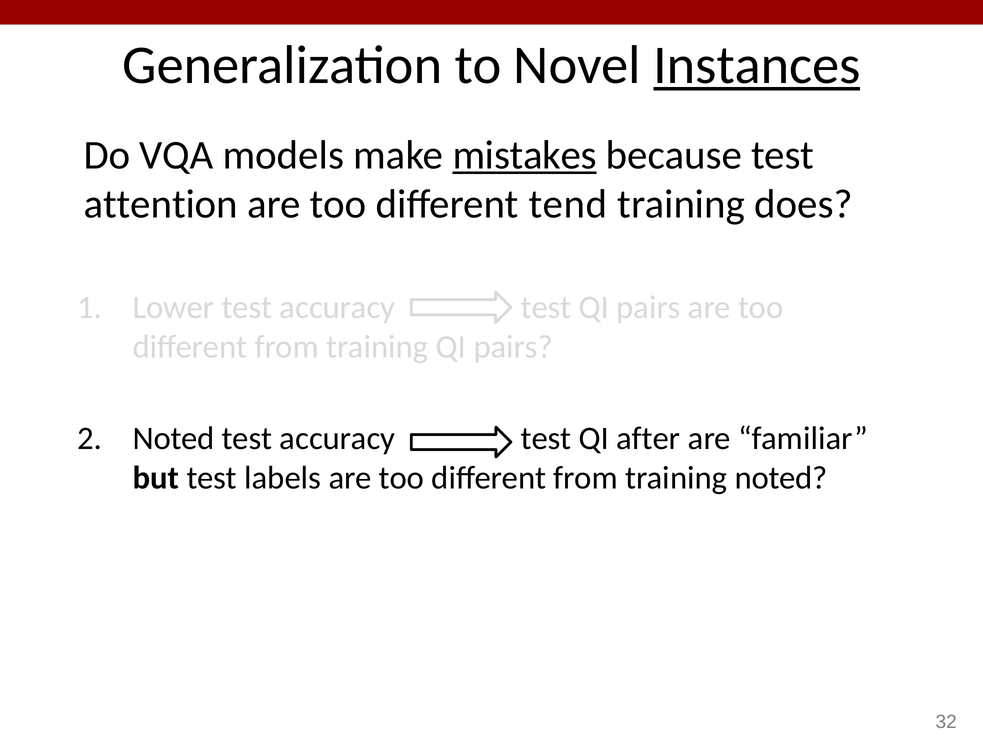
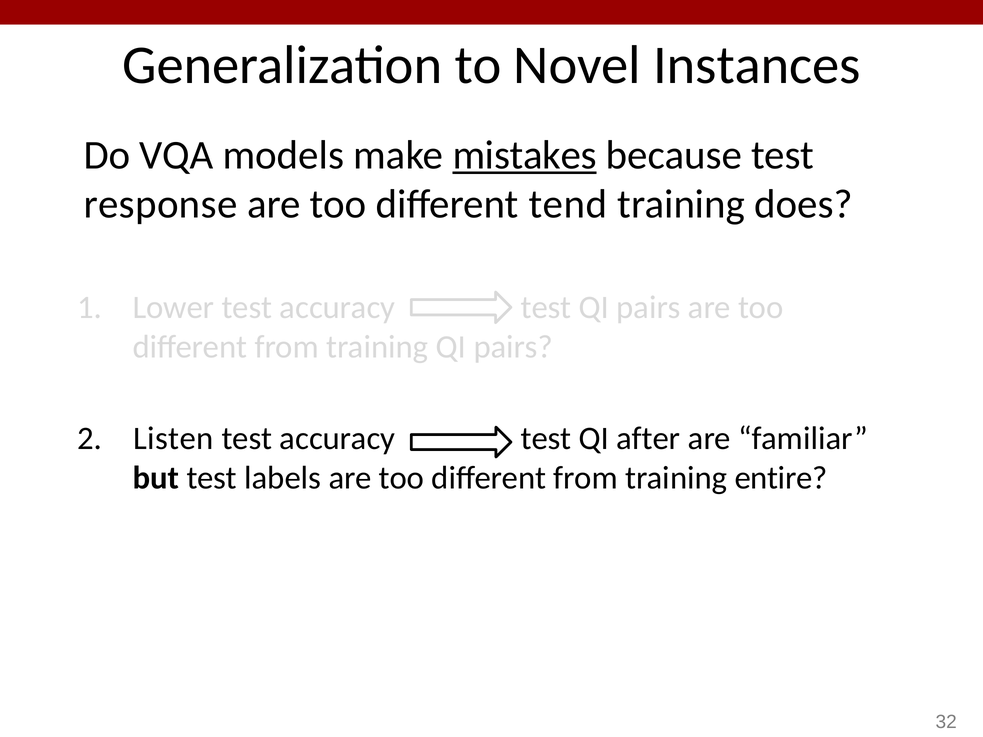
Instances underline: present -> none
attention: attention -> response
Noted at (174, 439): Noted -> Listen
training noted: noted -> entire
